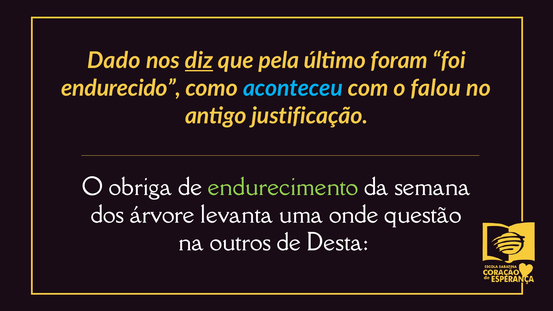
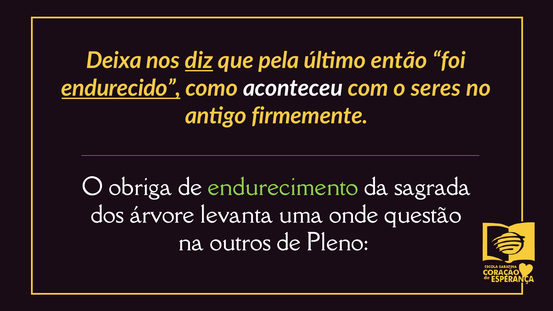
Dado: Dado -> Deixa
foram: foram -> então
endurecido underline: none -> present
aconteceu colour: light blue -> white
falou: falou -> seres
justificação: justificação -> firmemente
semana: semana -> sagrada
Desta: Desta -> Pleno
